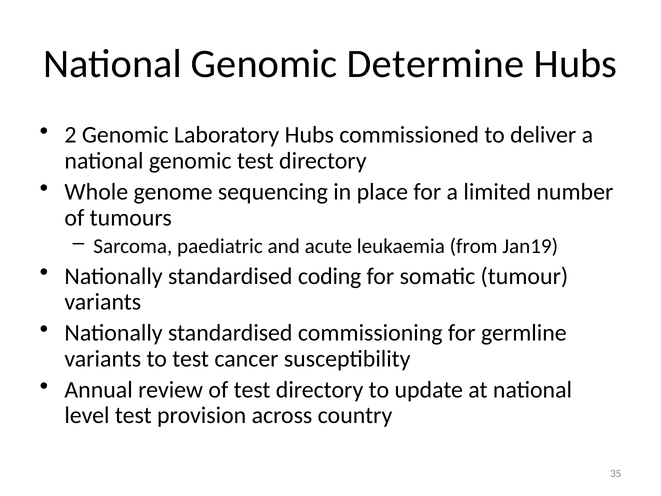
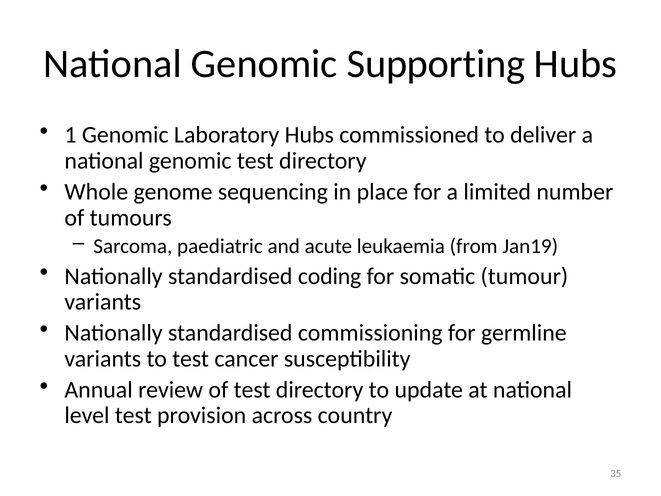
Determine: Determine -> Supporting
2: 2 -> 1
